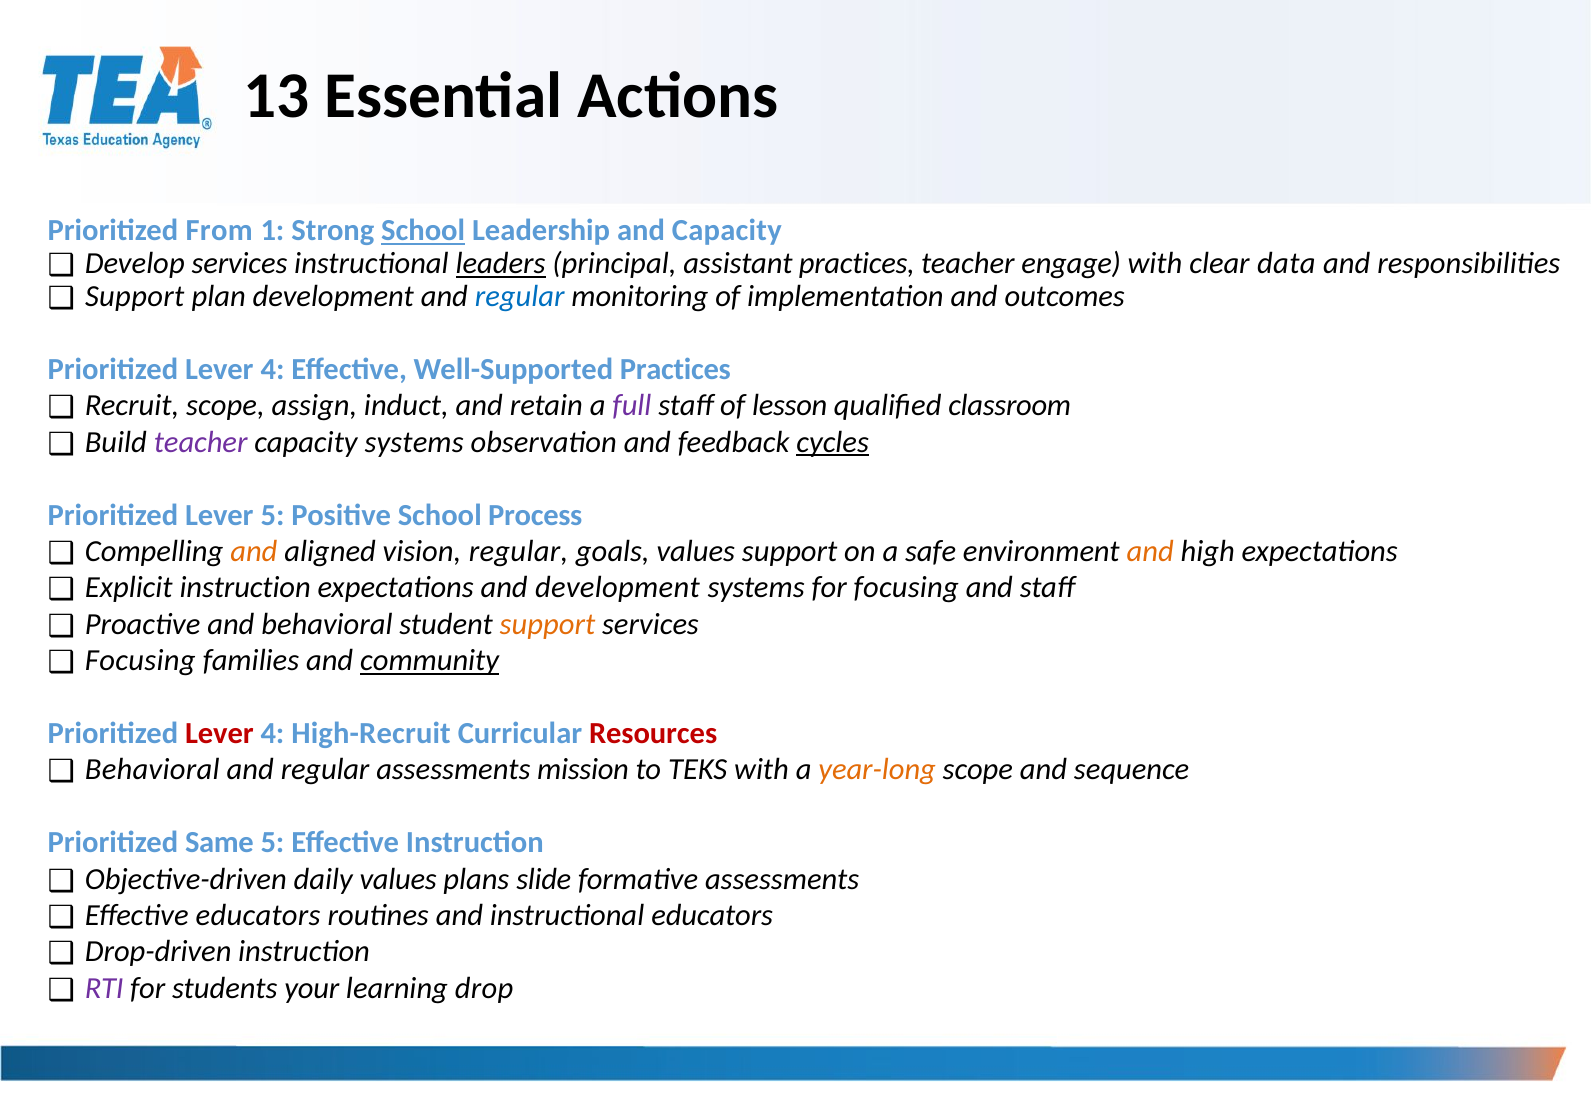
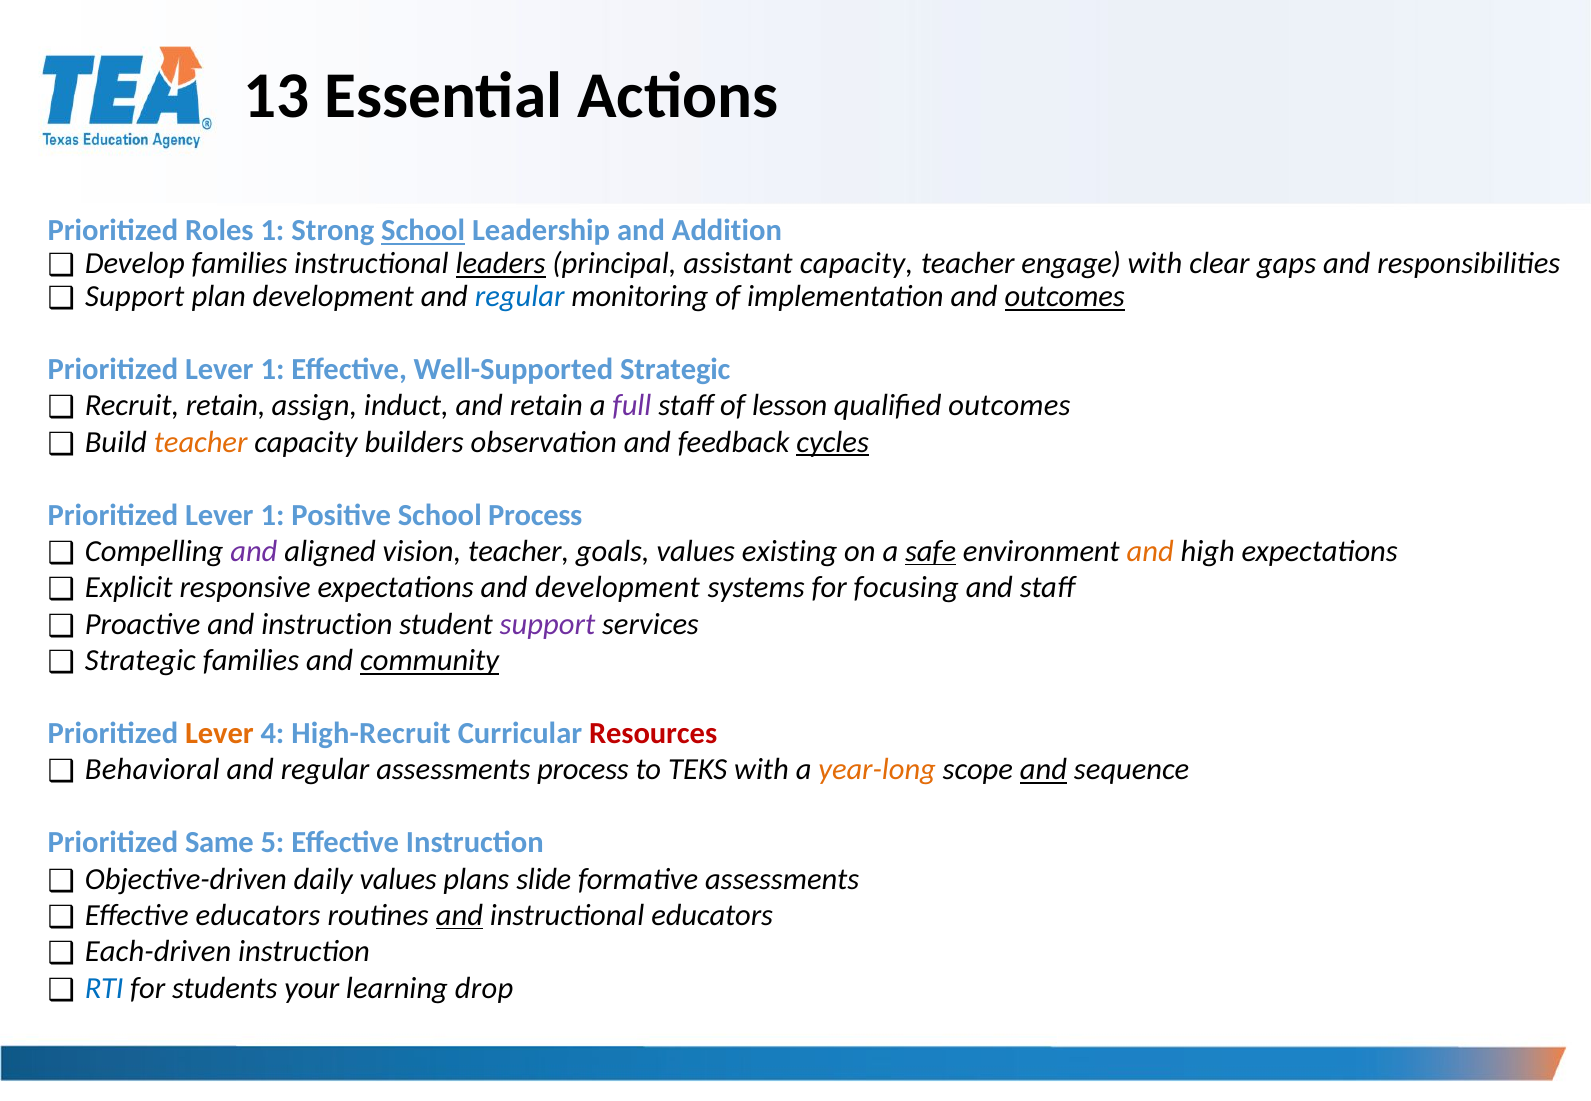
From: From -> Roles
and Capacity: Capacity -> Addition
Develop services: services -> families
assistant practices: practices -> capacity
data: data -> gaps
outcomes at (1065, 297) underline: none -> present
4 at (272, 370): 4 -> 1
Well-Supported Practices: Practices -> Strategic
Recruit scope: scope -> retain
qualified classroom: classroom -> outcomes
teacher at (201, 442) colour: purple -> orange
capacity systems: systems -> builders
5 at (272, 515): 5 -> 1
and at (254, 552) colour: orange -> purple
vision regular: regular -> teacher
values support: support -> existing
safe underline: none -> present
Explicit instruction: instruction -> responsive
and behavioral: behavioral -> instruction
support at (547, 624) colour: orange -> purple
Focusing at (140, 661): Focusing -> Strategic
Lever at (219, 734) colour: red -> orange
assessments mission: mission -> process
and at (1044, 770) underline: none -> present
and at (459, 916) underline: none -> present
Drop-driven: Drop-driven -> Each-driven
RTI colour: purple -> blue
